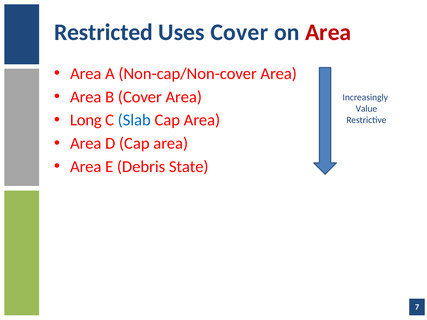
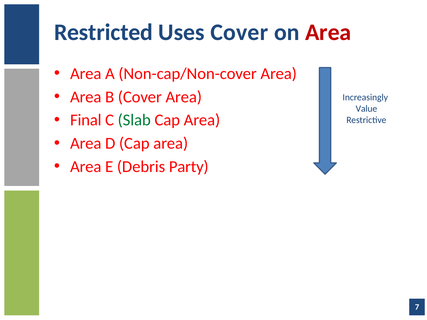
Long: Long -> Final
Slab colour: blue -> green
State: State -> Party
